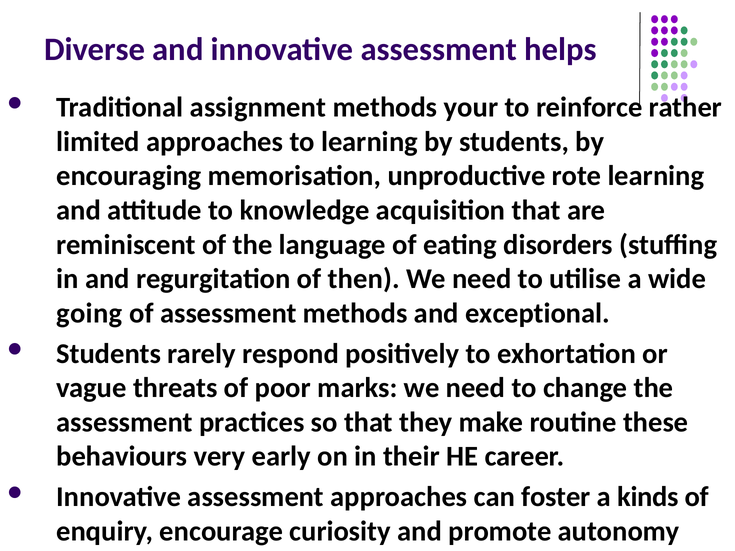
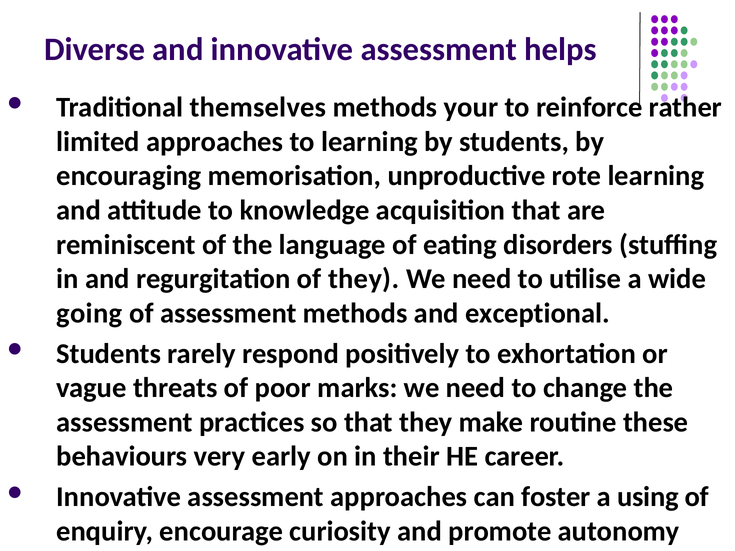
assignment: assignment -> themselves
of then: then -> they
kinds: kinds -> using
